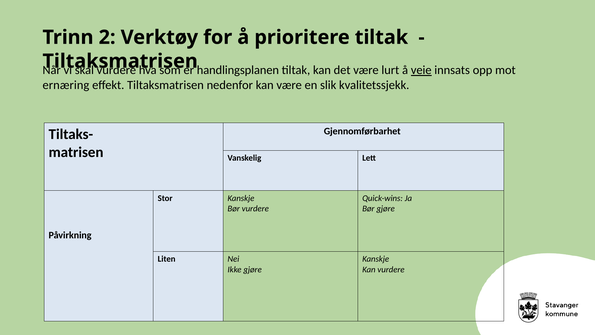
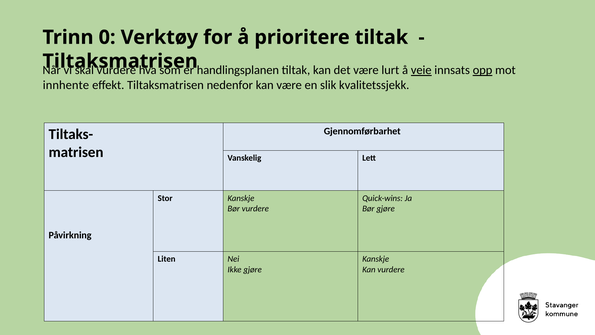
2: 2 -> 0
opp underline: none -> present
ernæring: ernæring -> innhente
